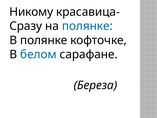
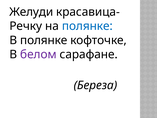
Никому: Никому -> Желуди
Сразу: Сразу -> Речку
белом colour: blue -> purple
